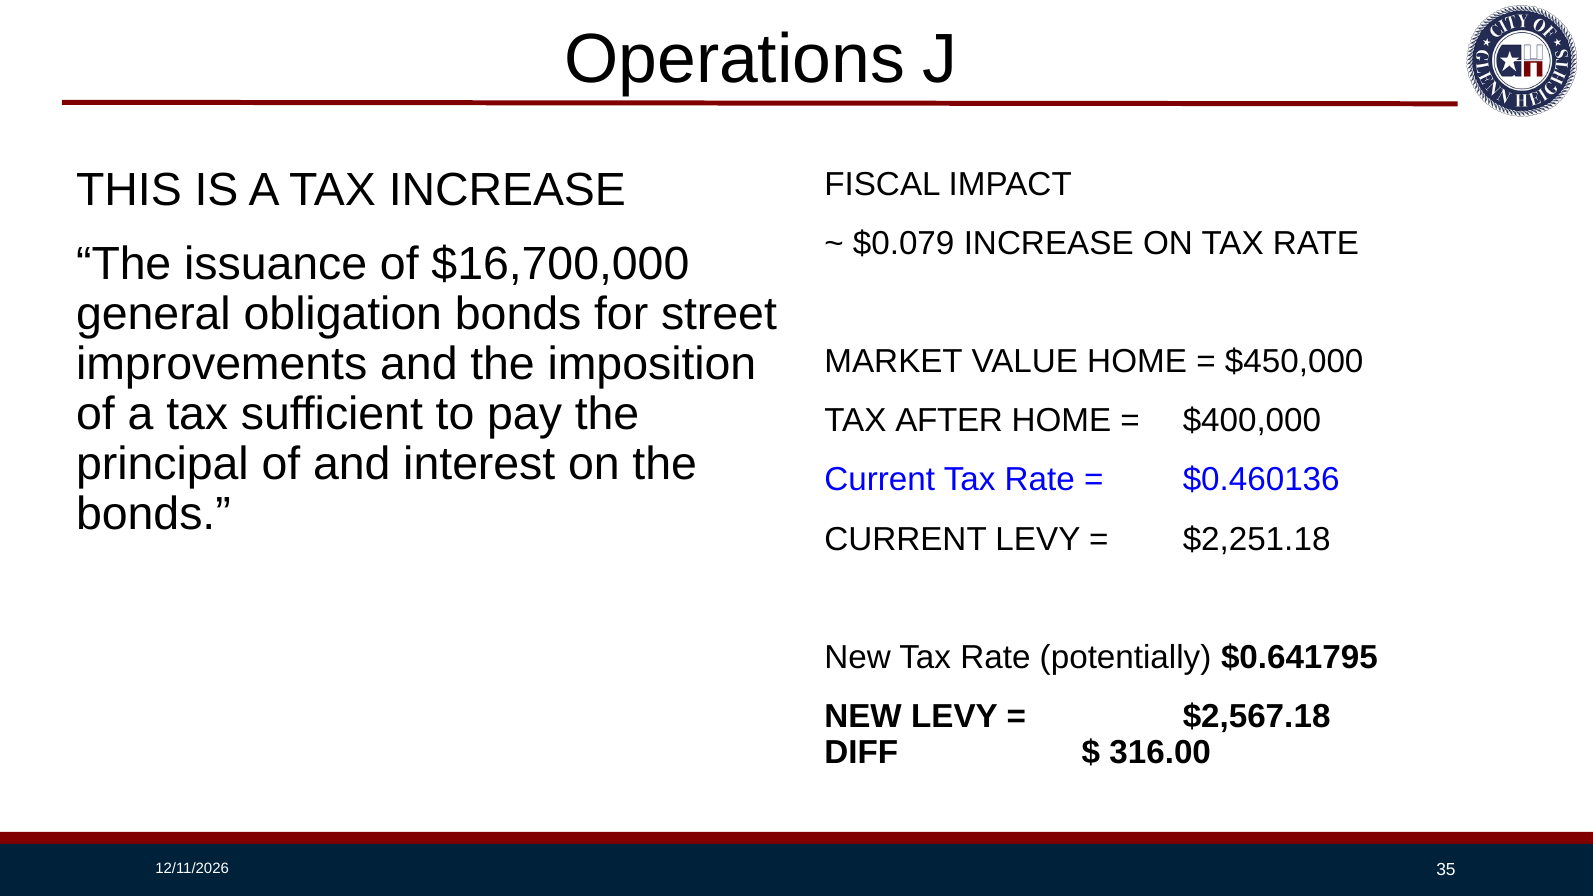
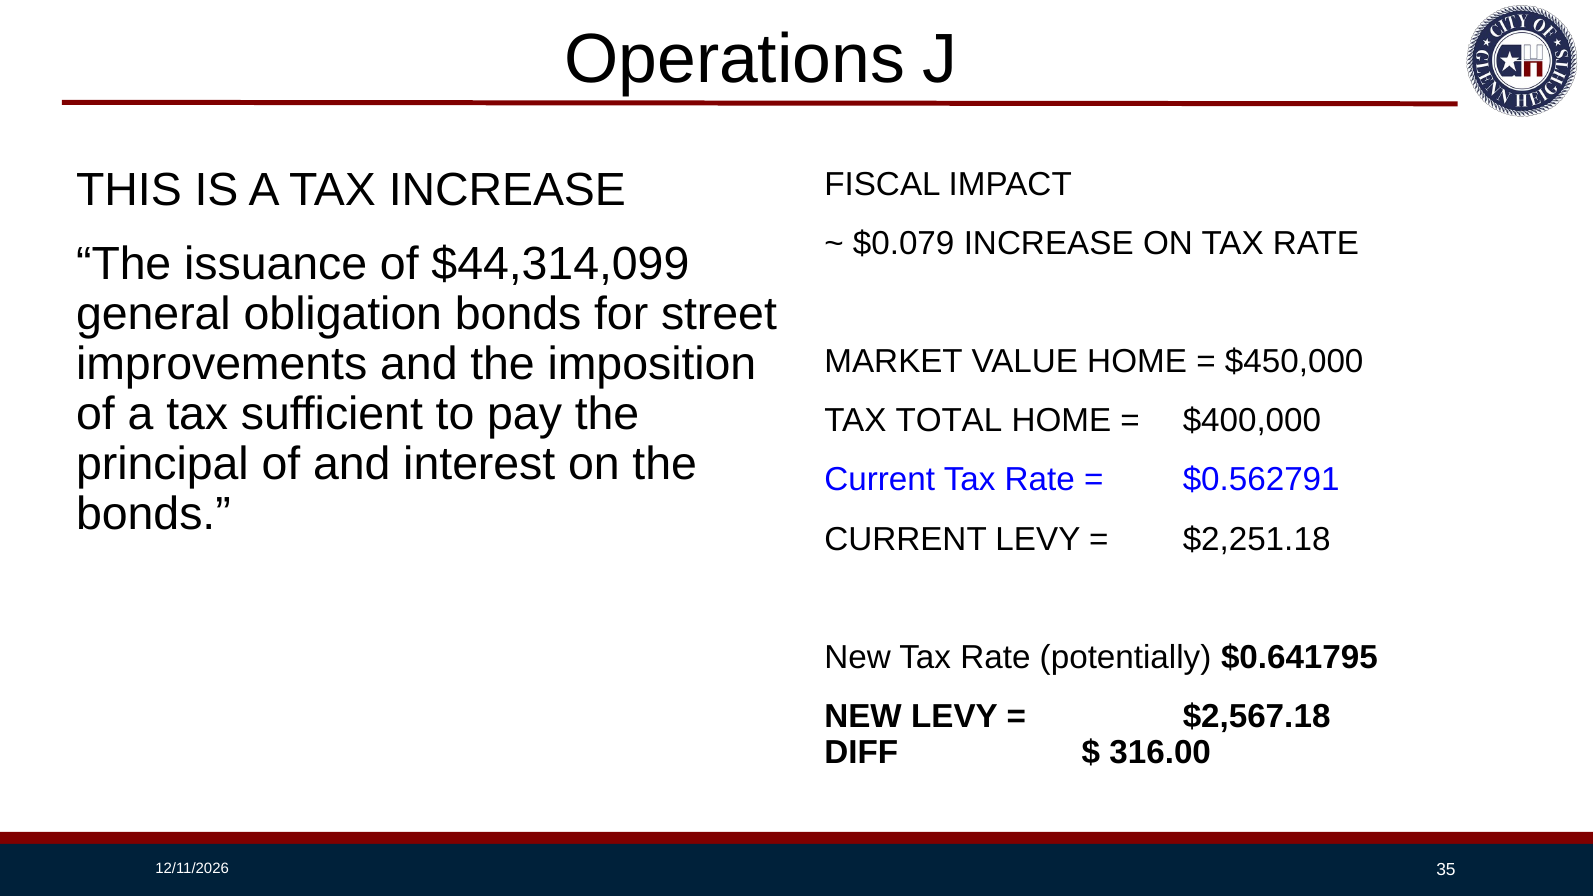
$16,700,000: $16,700,000 -> $44,314,099
AFTER: AFTER -> TOTAL
$0.460136: $0.460136 -> $0.562791
